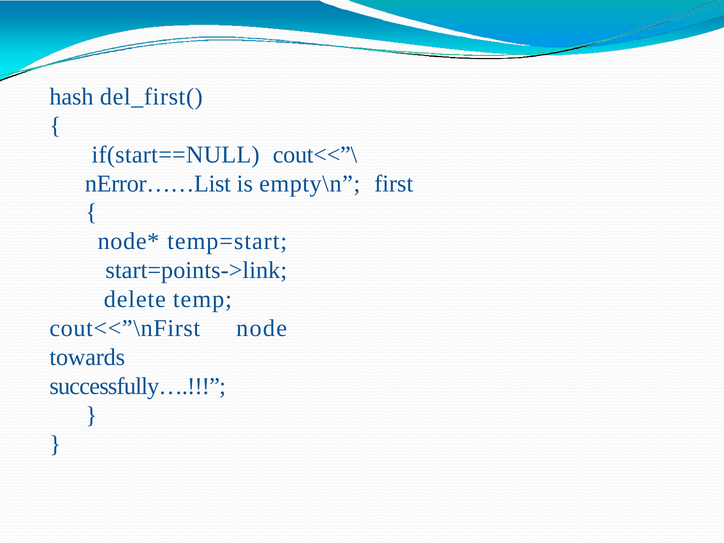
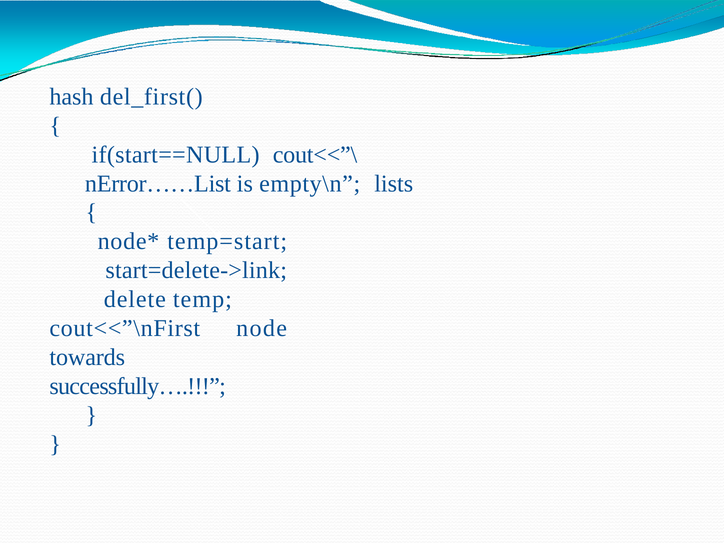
first: first -> lists
start=points->link: start=points->link -> start=delete->link
